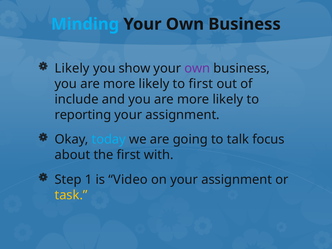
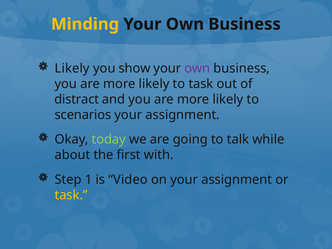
Minding colour: light blue -> yellow
to first: first -> task
include: include -> distract
reporting: reporting -> scenarios
today colour: light blue -> light green
focus: focus -> while
